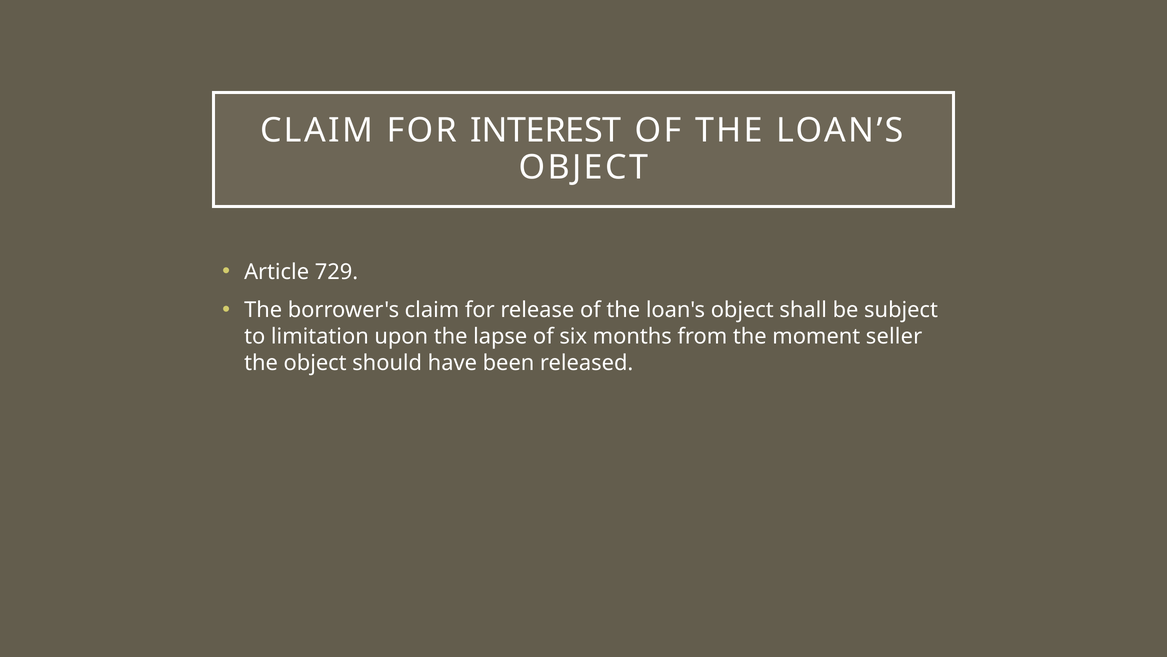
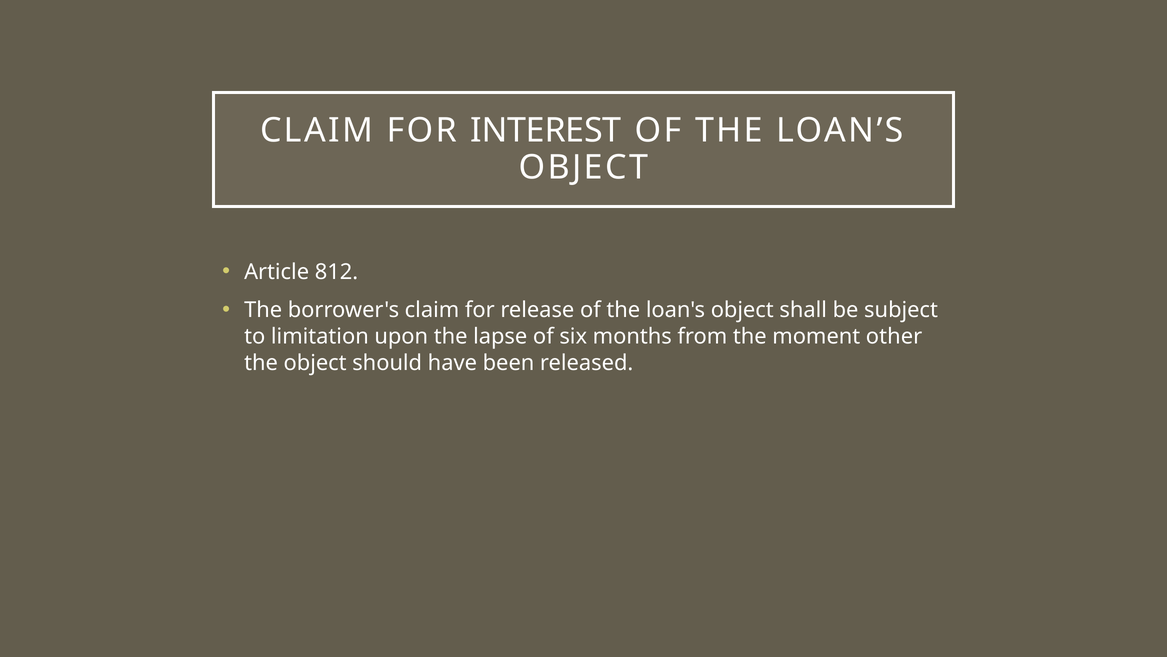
729: 729 -> 812
seller: seller -> other
